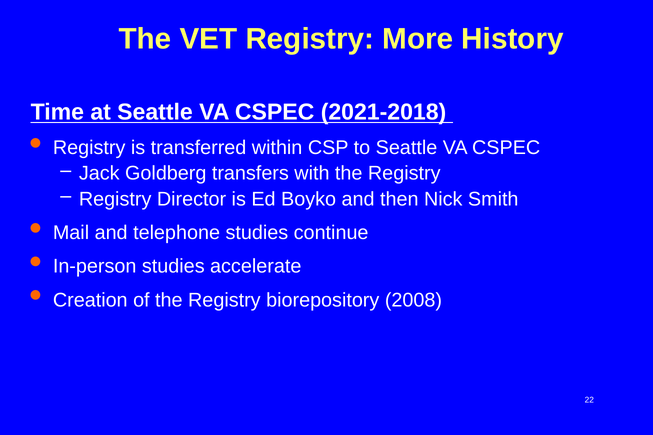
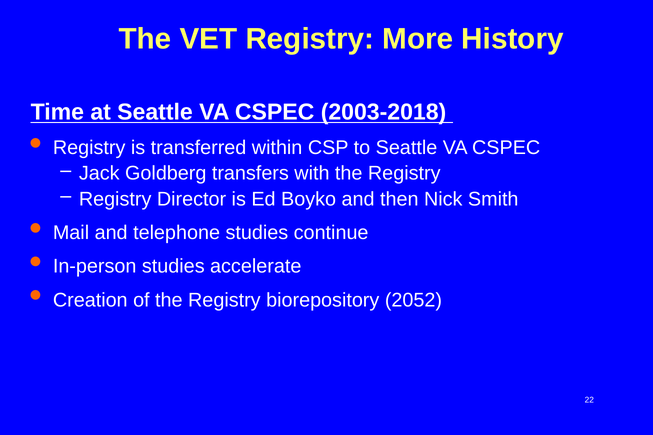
2021-2018: 2021-2018 -> 2003-2018
2008: 2008 -> 2052
